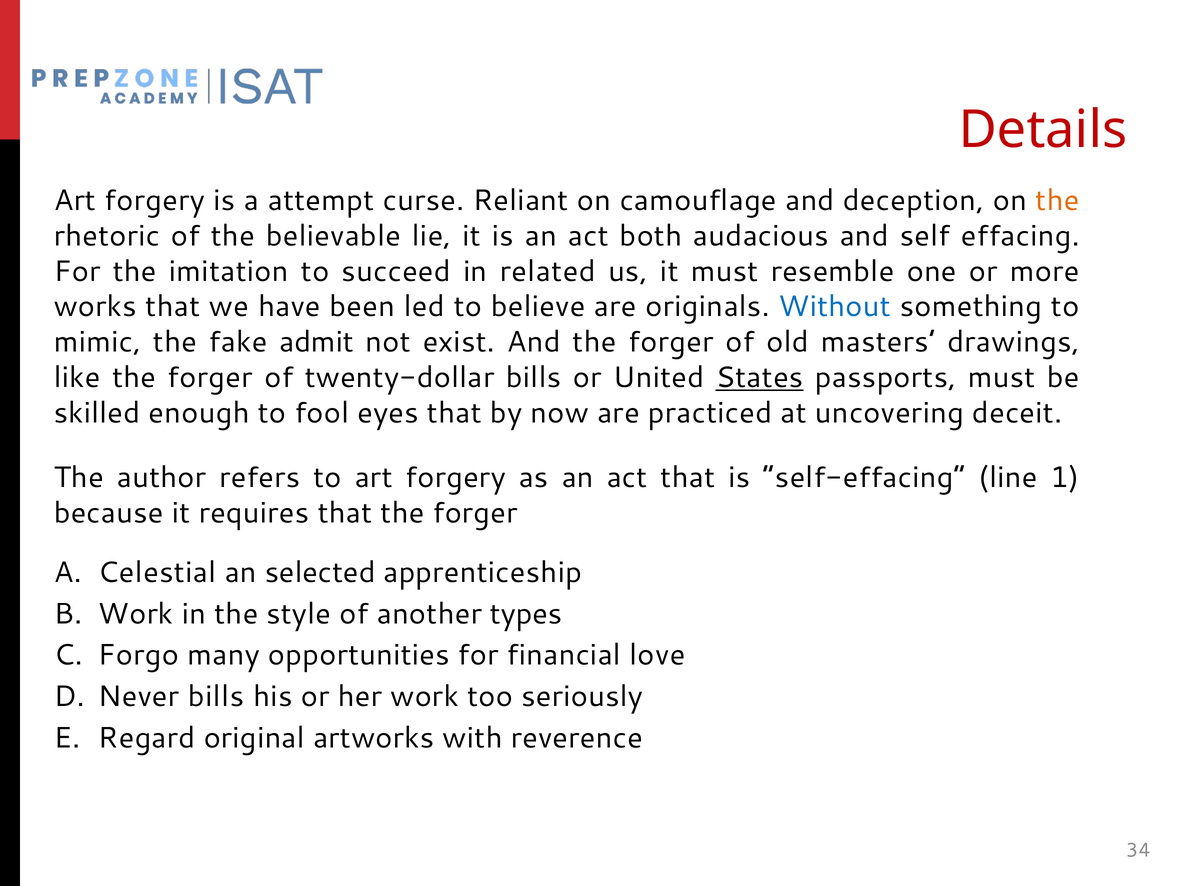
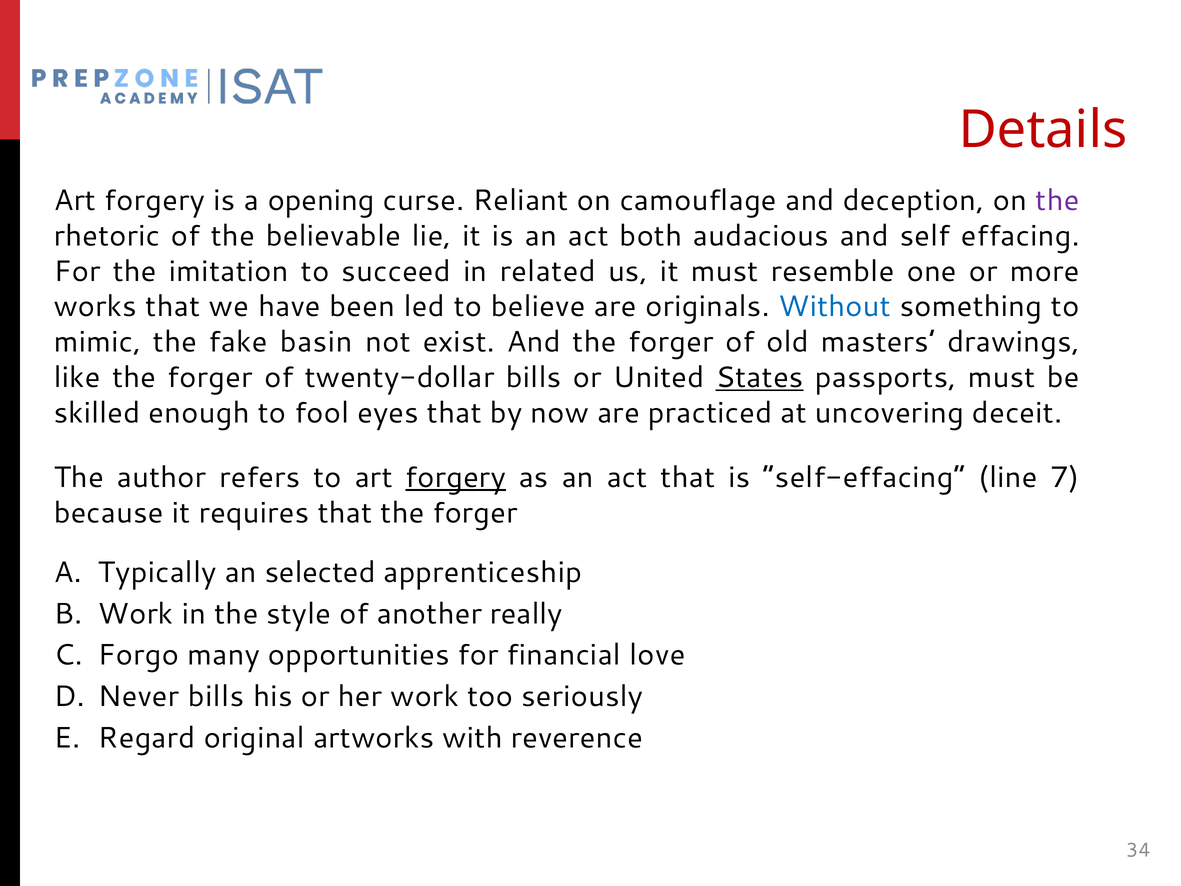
attempt: attempt -> opening
the at (1058, 200) colour: orange -> purple
admit: admit -> basin
forgery at (456, 477) underline: none -> present
1: 1 -> 7
Celestial: Celestial -> Typically
types: types -> really
